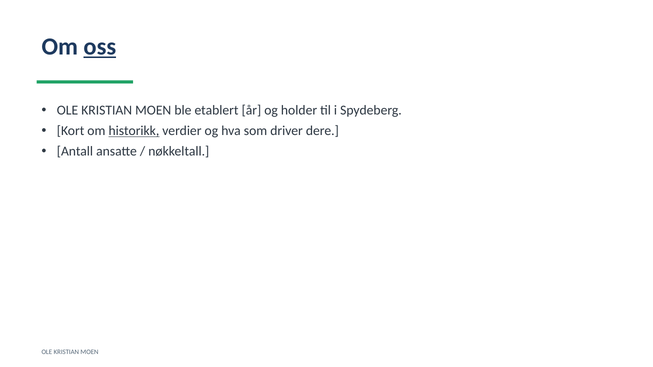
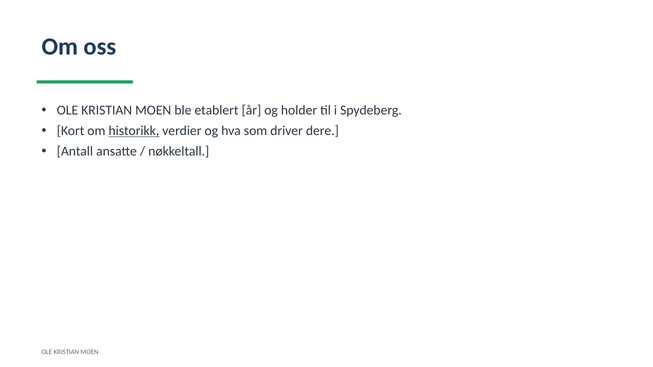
oss underline: present -> none
